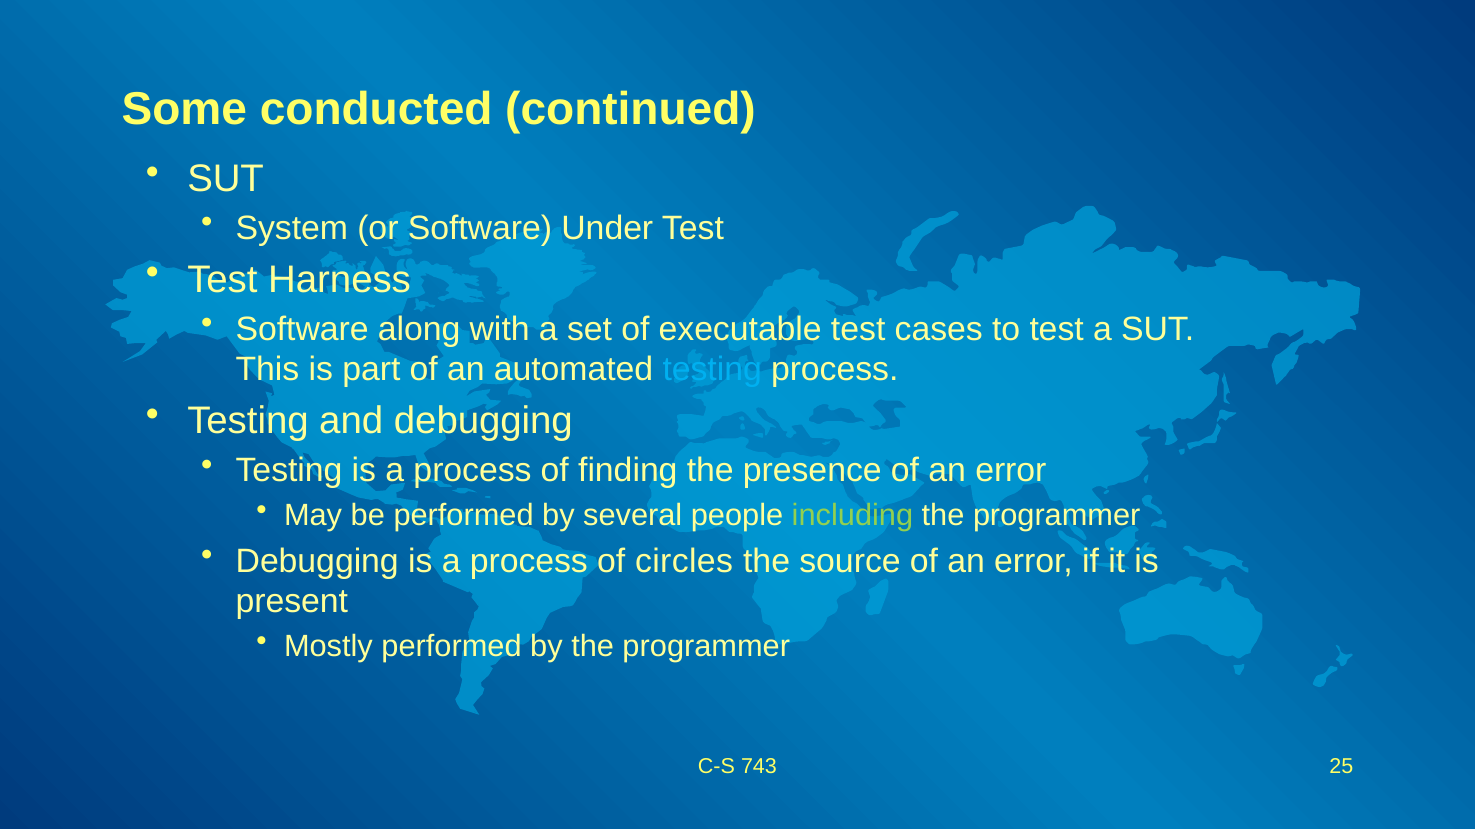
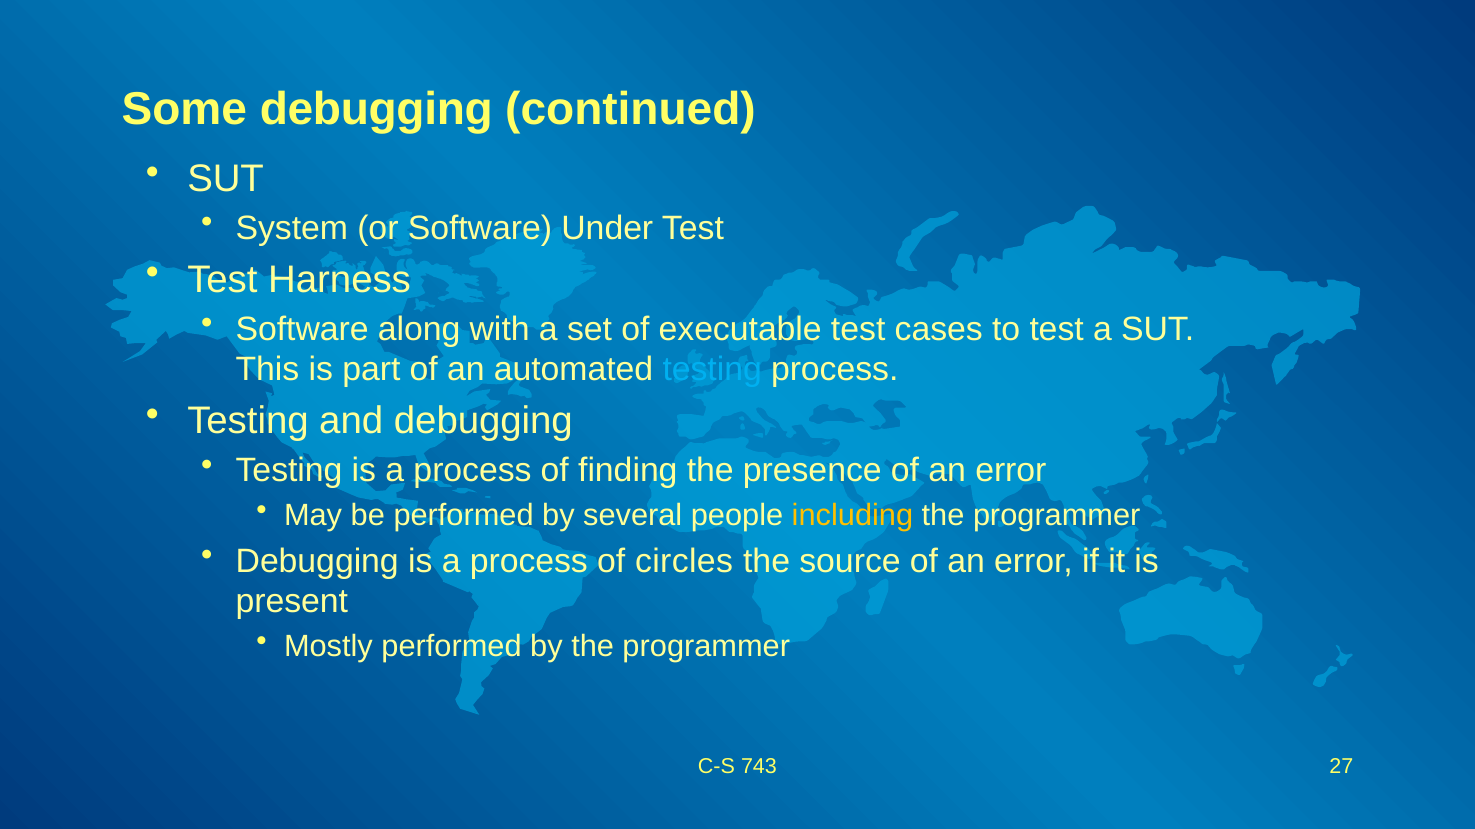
Some conducted: conducted -> debugging
including colour: light green -> yellow
25: 25 -> 27
